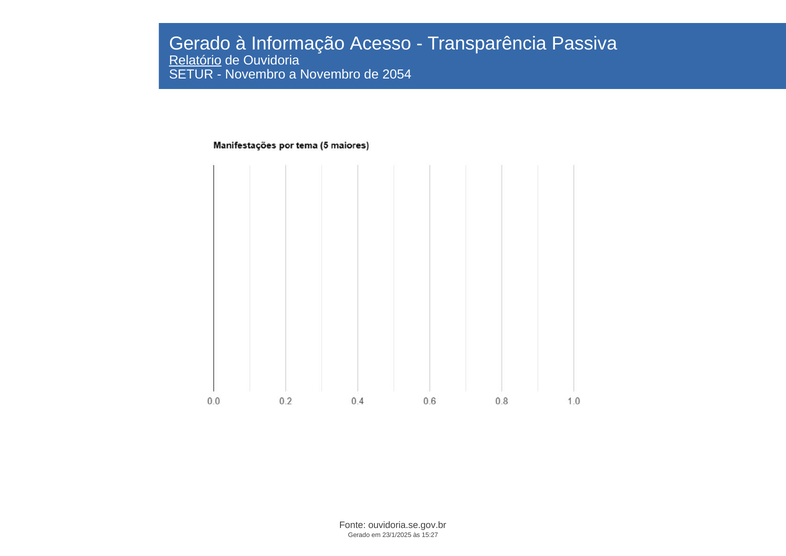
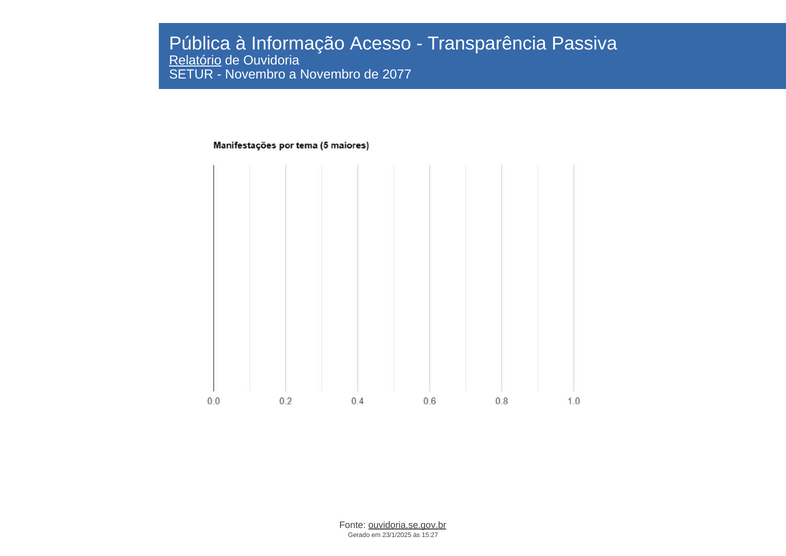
Gerado at (200, 43): Gerado -> Pública
2054: 2054 -> 2077
ouvidoria.se.gov.br underline: none -> present
